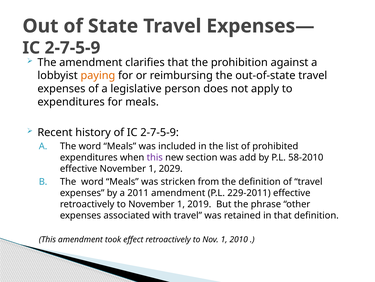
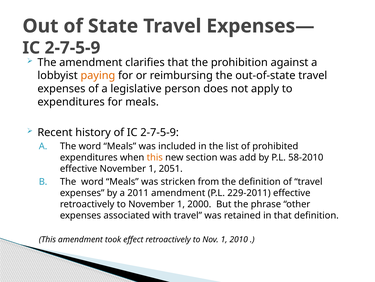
this at (155, 157) colour: purple -> orange
2029: 2029 -> 2051
2019: 2019 -> 2000
